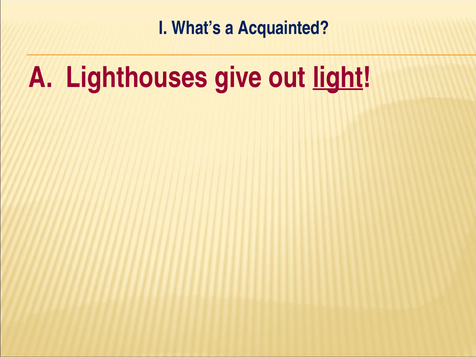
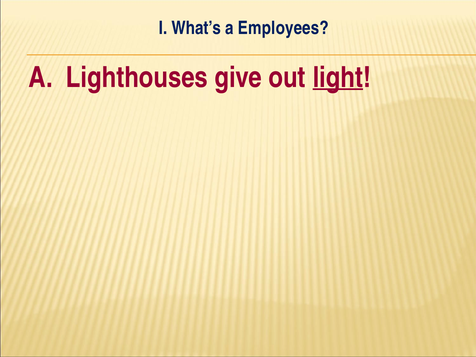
Acquainted: Acquainted -> Employees
